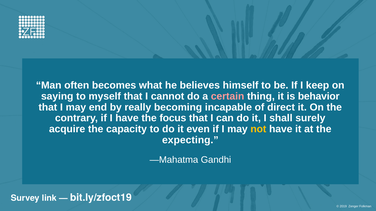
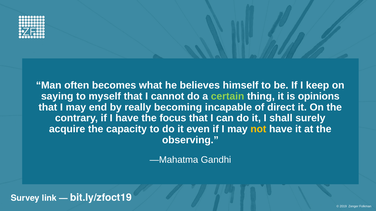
certain colour: pink -> light green
behavior: behavior -> opinions
expecting: expecting -> observing
